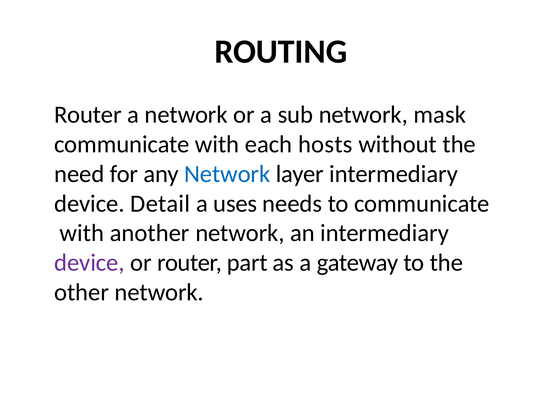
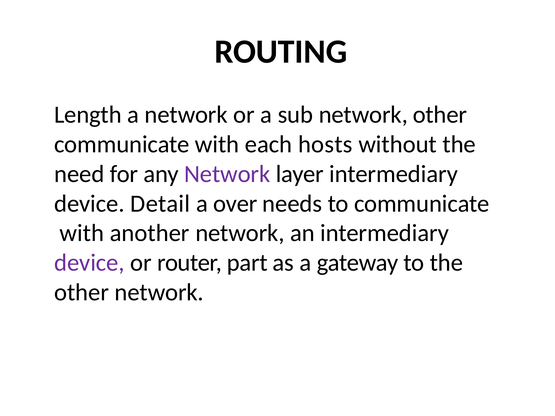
Router at (88, 115): Router -> Length
network mask: mask -> other
Network at (227, 174) colour: blue -> purple
uses: uses -> over
